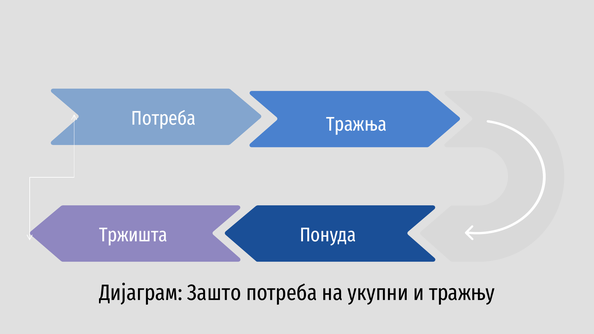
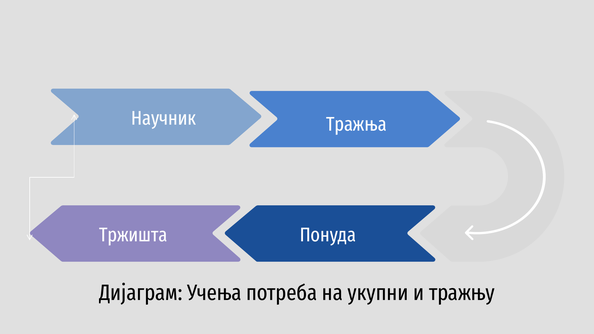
Потреба at (164, 118): Потреба -> Научник
Зашто: Зашто -> Учења
